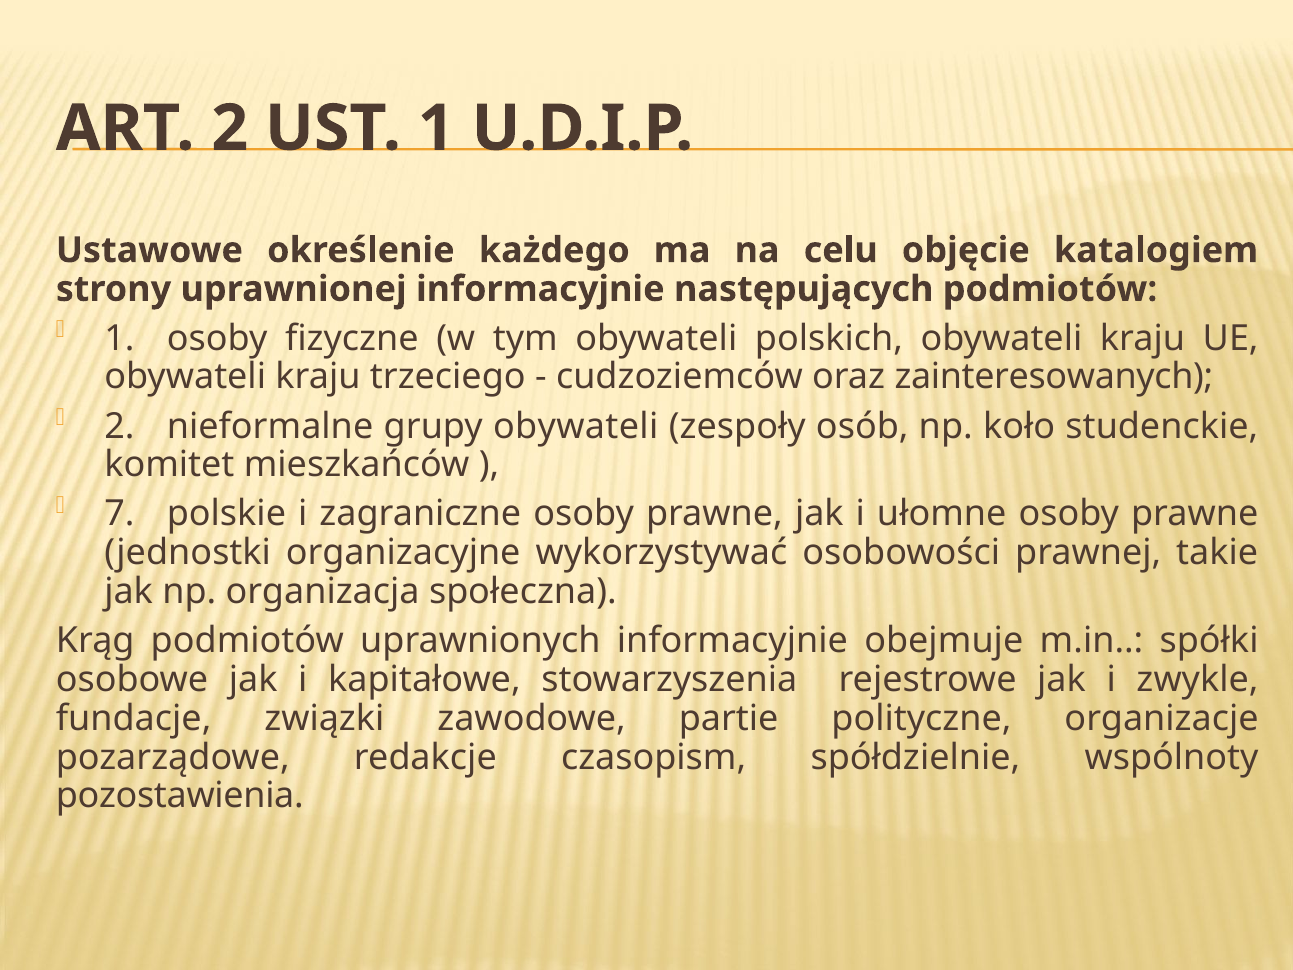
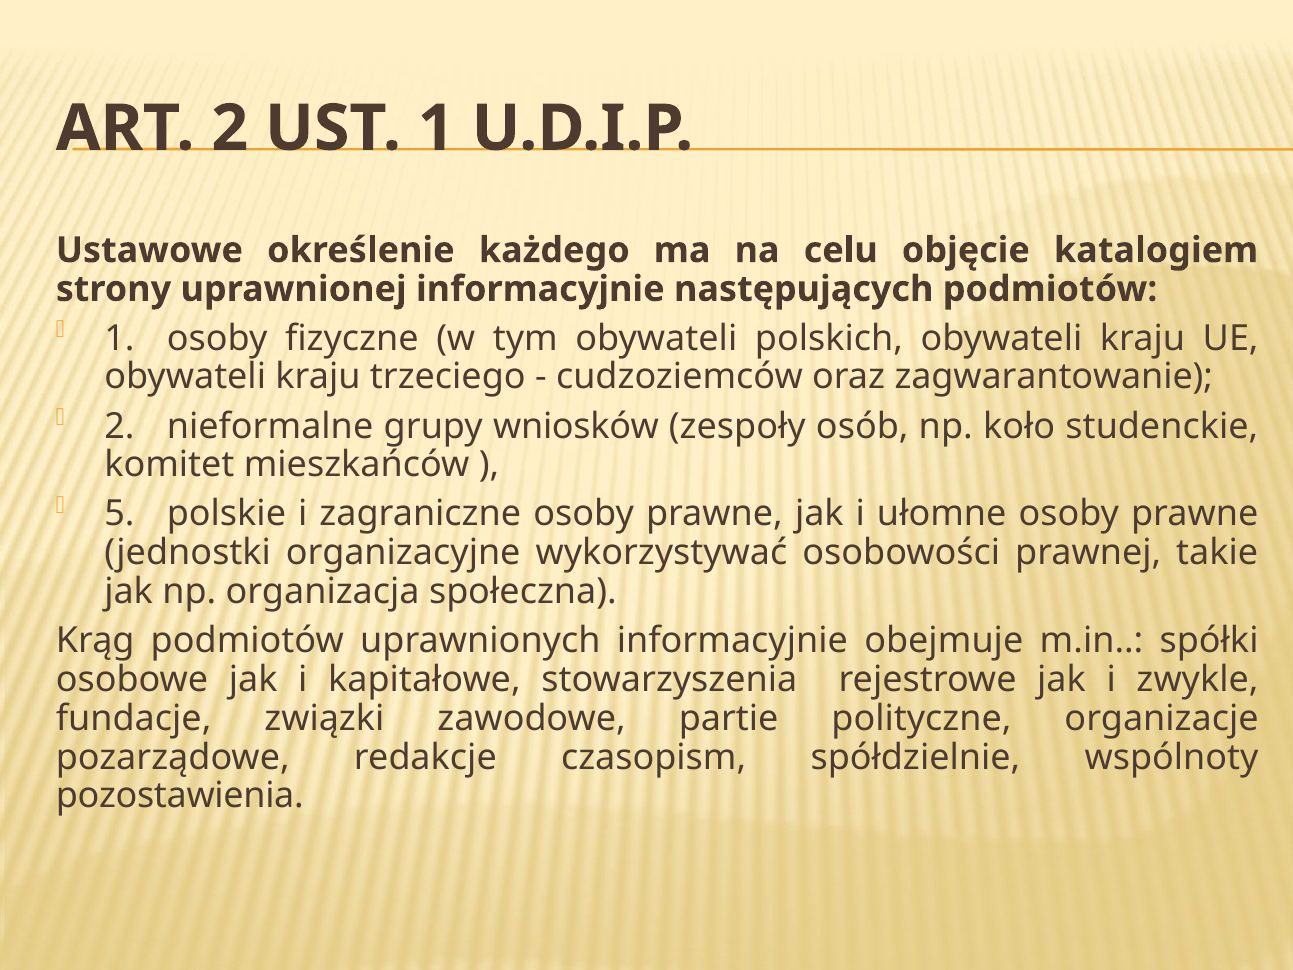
zainteresowanych: zainteresowanych -> zagwarantowanie
grupy obywateli: obywateli -> wniosków
7: 7 -> 5
